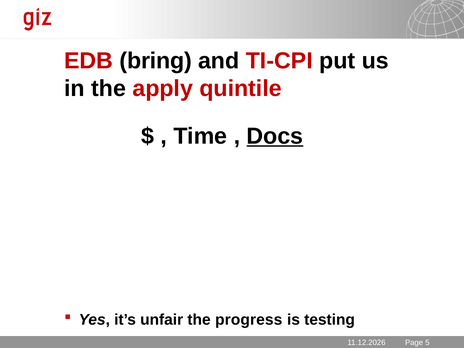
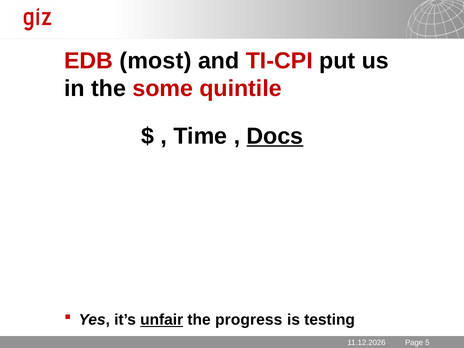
bring: bring -> most
apply: apply -> some
unfair underline: none -> present
